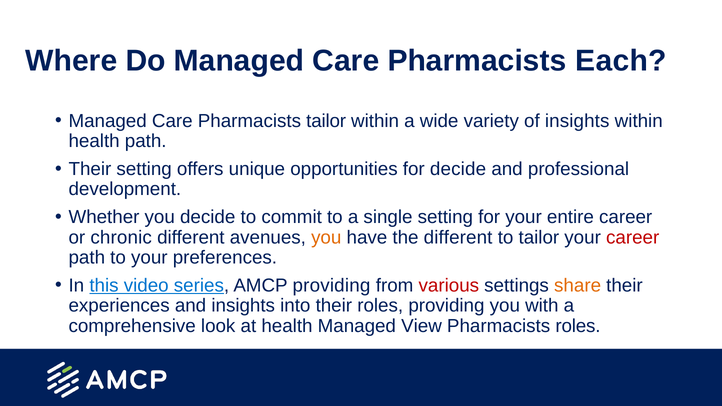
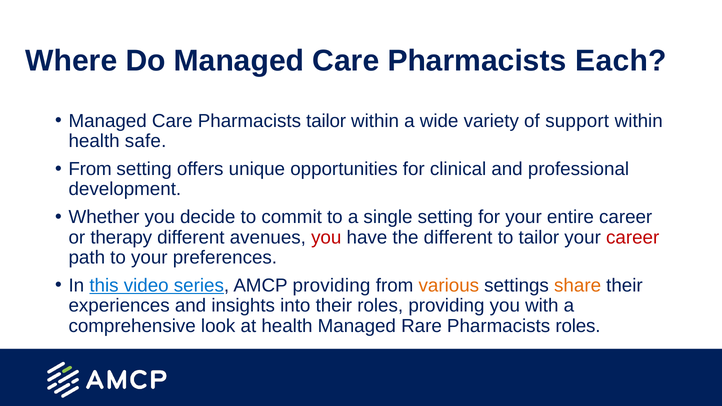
of insights: insights -> support
health path: path -> safe
Their at (90, 169): Their -> From
for decide: decide -> clinical
chronic: chronic -> therapy
you at (326, 237) colour: orange -> red
various colour: red -> orange
View: View -> Rare
